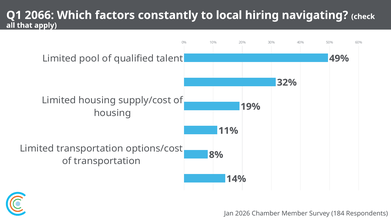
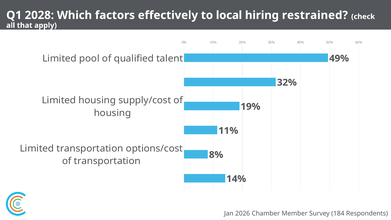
2066: 2066 -> 2028
constantly: constantly -> effectively
navigating: navigating -> restrained
